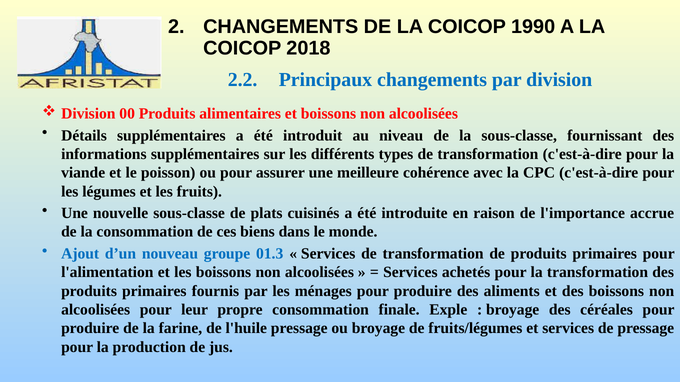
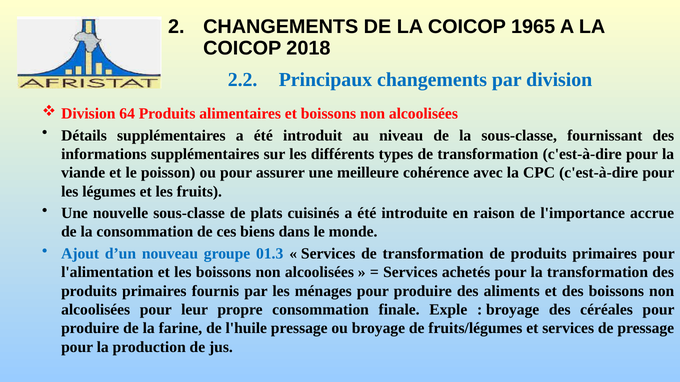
1990: 1990 -> 1965
00: 00 -> 64
